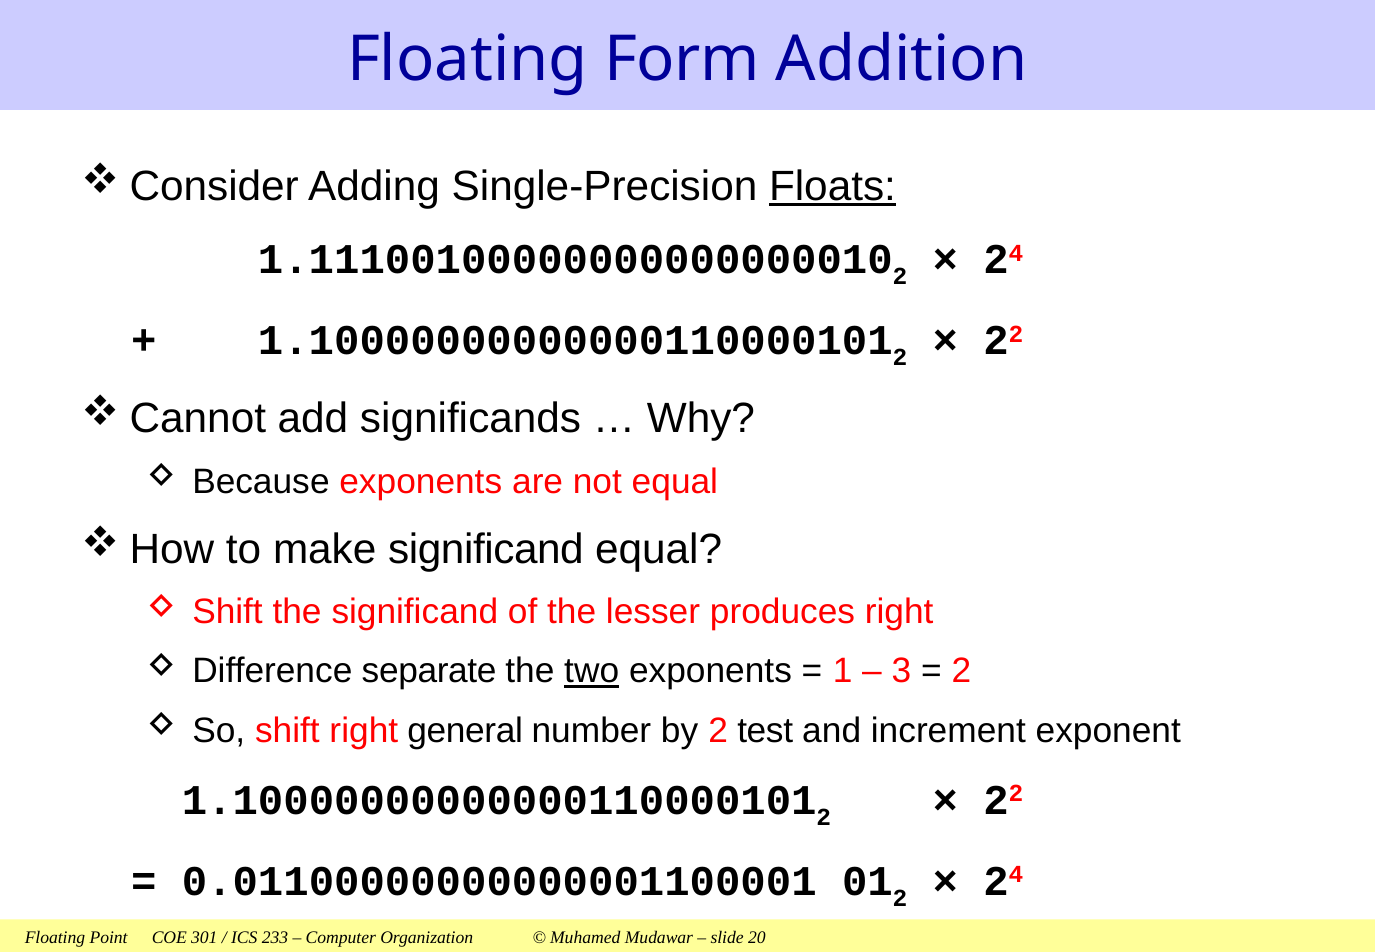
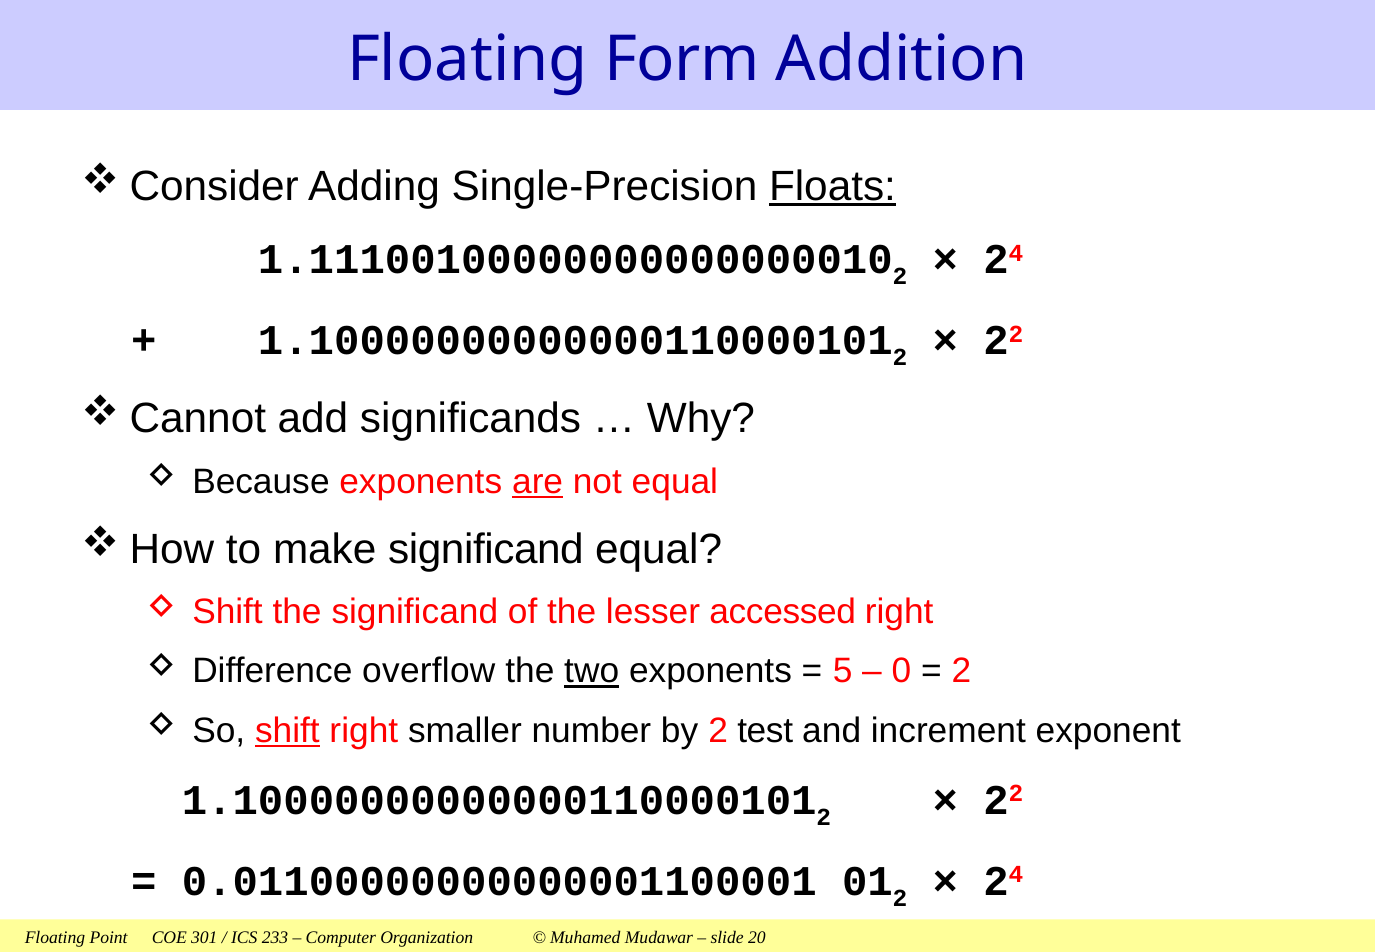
are underline: none -> present
produces: produces -> accessed
separate: separate -> overflow
1: 1 -> 5
3: 3 -> 0
shift at (287, 730) underline: none -> present
general: general -> smaller
